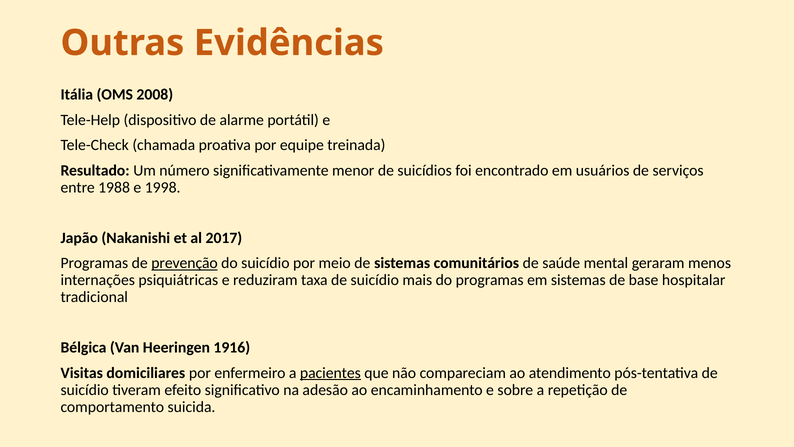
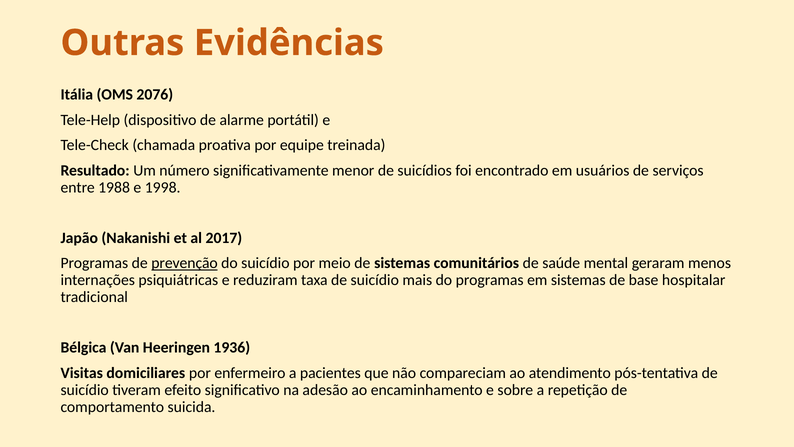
2008: 2008 -> 2076
1916: 1916 -> 1936
pacientes underline: present -> none
